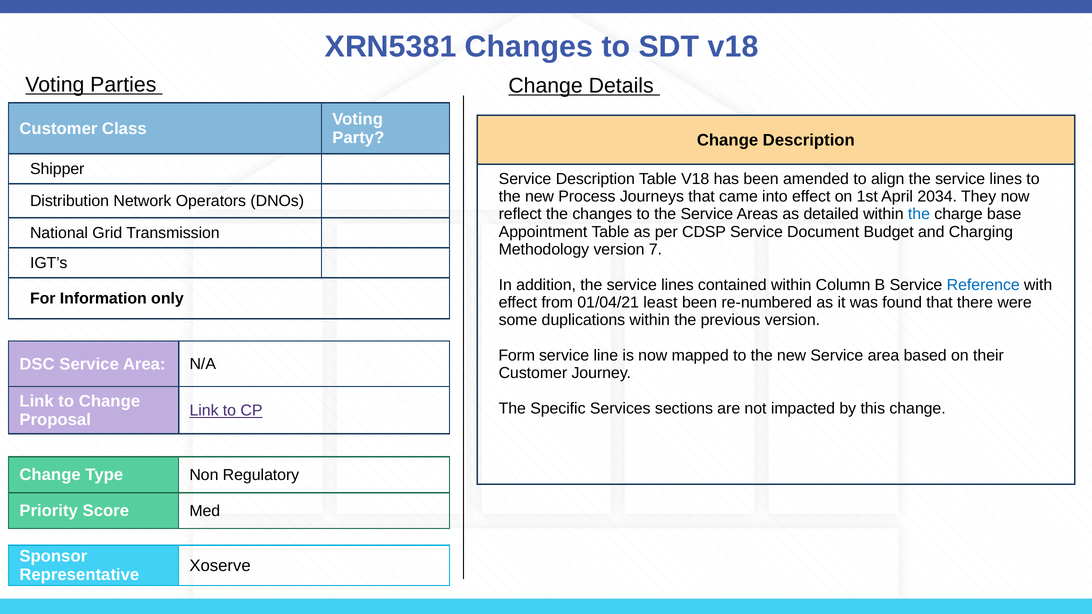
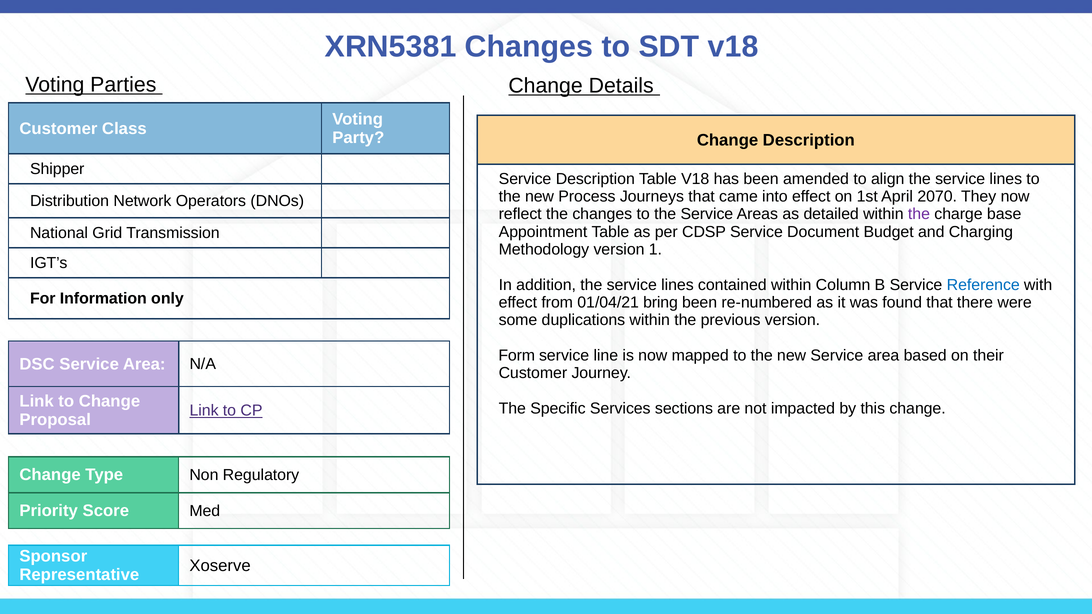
2034: 2034 -> 2070
the at (919, 214) colour: blue -> purple
7: 7 -> 1
least: least -> bring
